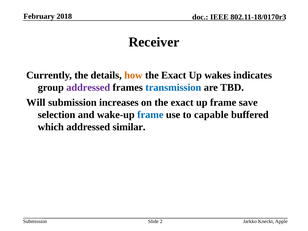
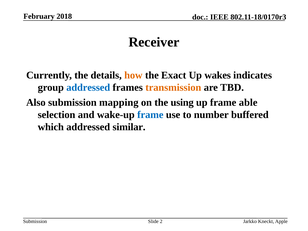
addressed at (88, 87) colour: purple -> blue
transmission colour: blue -> orange
Will: Will -> Also
increases: increases -> mapping
on the exact: exact -> using
save: save -> able
capable: capable -> number
